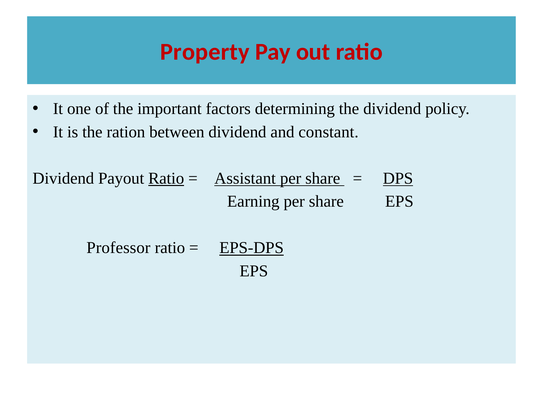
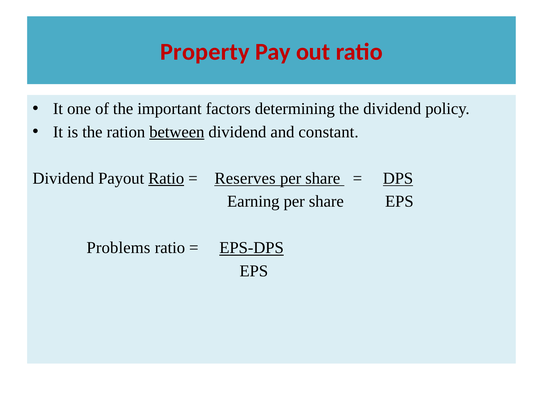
between underline: none -> present
Assistant: Assistant -> Reserves
Professor: Professor -> Problems
